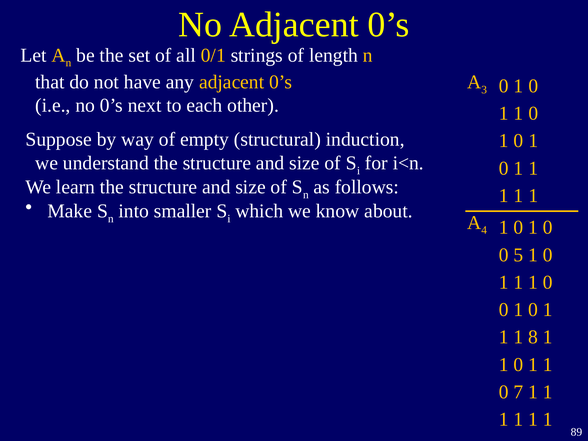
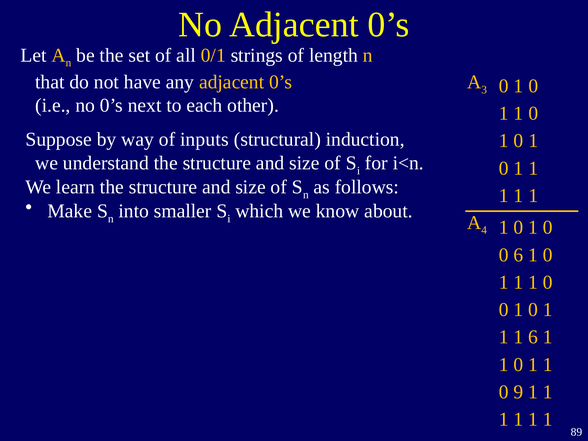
empty: empty -> inputs
0 5: 5 -> 6
1 8: 8 -> 6
7: 7 -> 9
